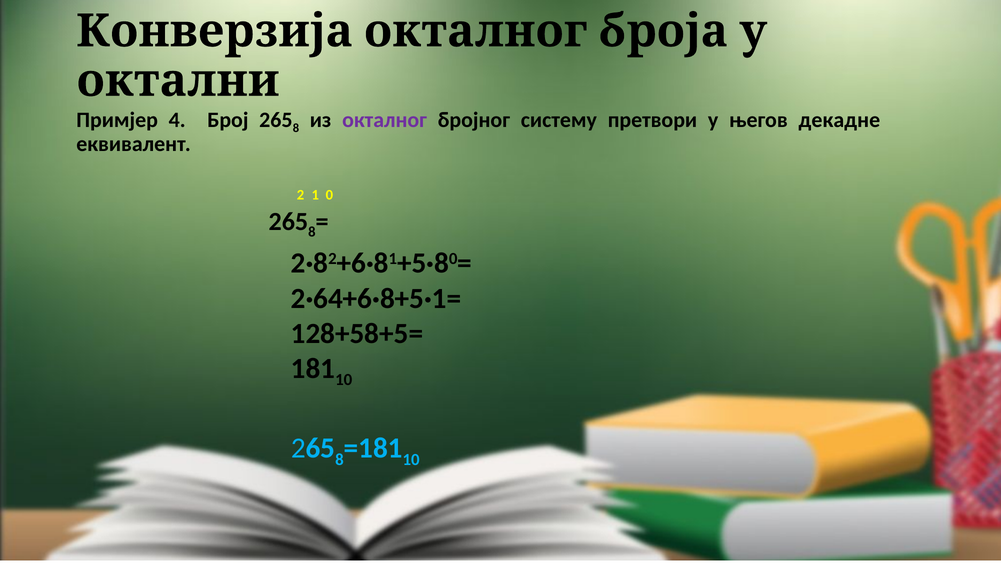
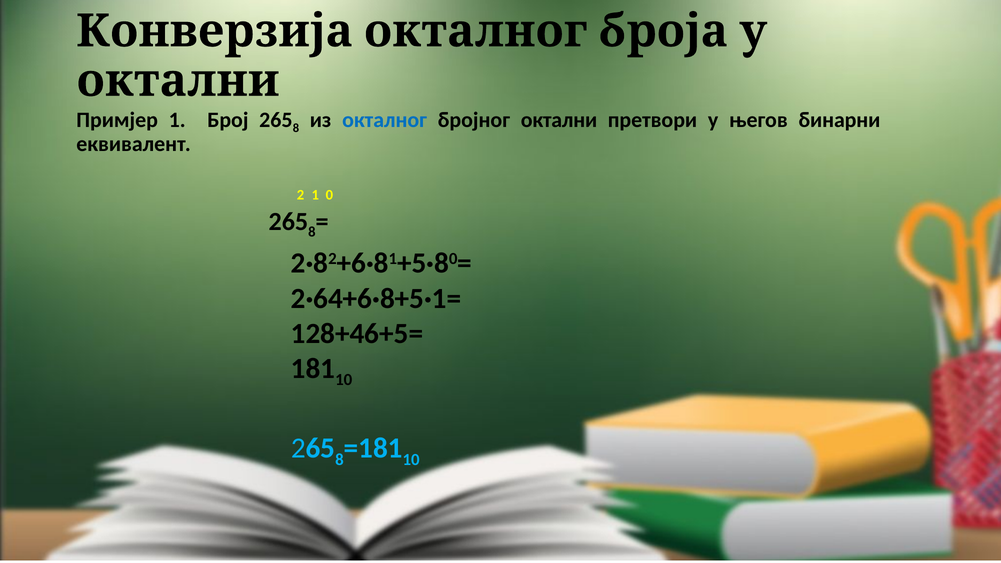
Примјер 4: 4 -> 1
окталног colour: purple -> blue
бројног систему: систему -> октални
декадне: декадне -> бинарни
128+58+5=: 128+58+5= -> 128+46+5=
